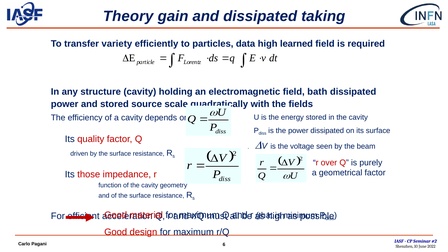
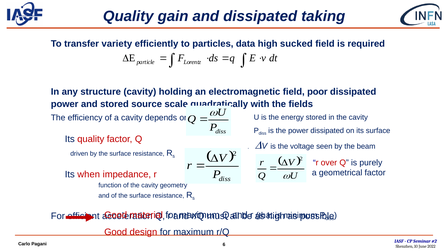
Theory at (128, 16): Theory -> Quality
learned: learned -> sucked
bath: bath -> poor
those: those -> when
